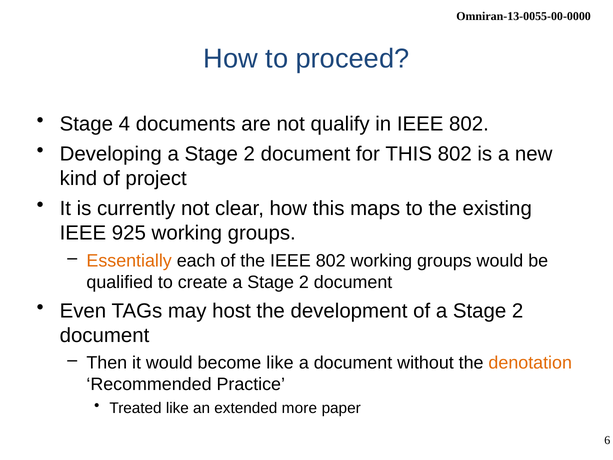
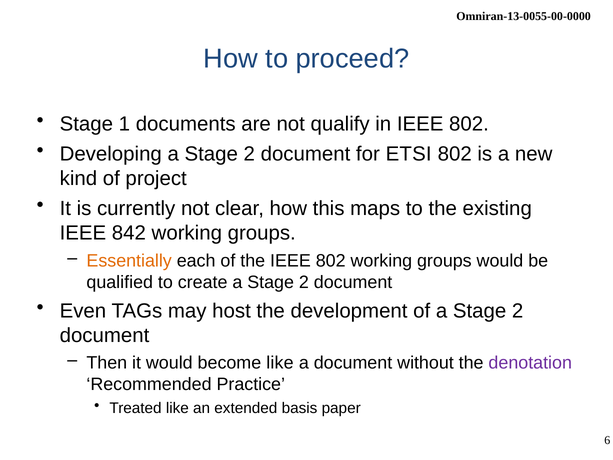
4: 4 -> 1
for THIS: THIS -> ETSI
925: 925 -> 842
denotation colour: orange -> purple
more: more -> basis
